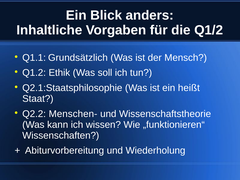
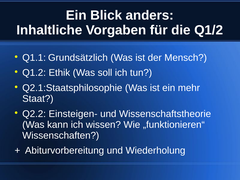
heißt: heißt -> mehr
Menschen-: Menschen- -> Einsteigen-
